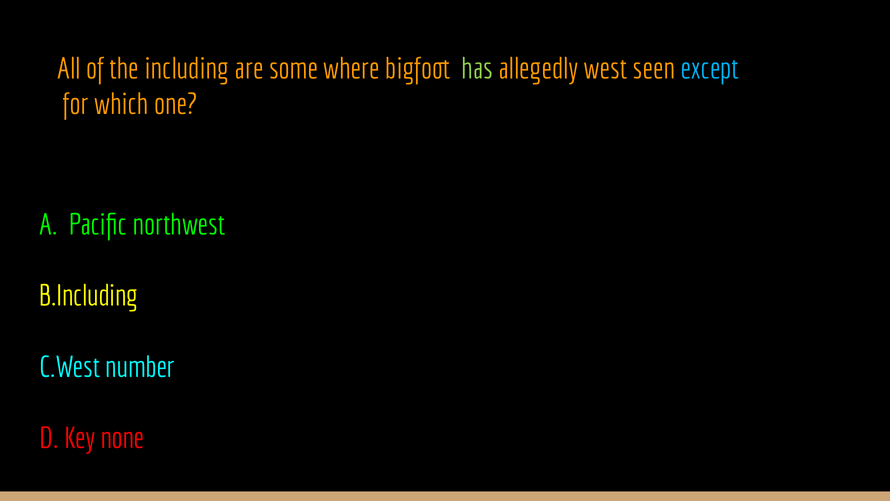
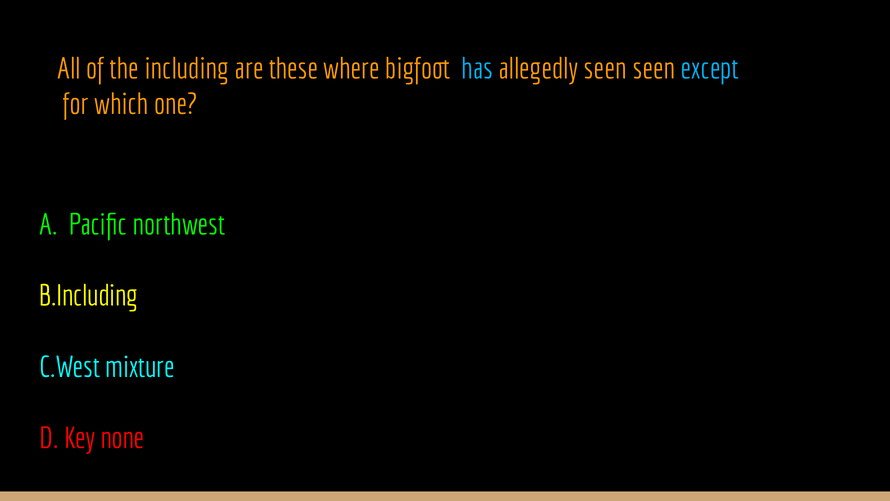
some: some -> these
has colour: light green -> light blue
allegedly west: west -> seen
number: number -> mixture
